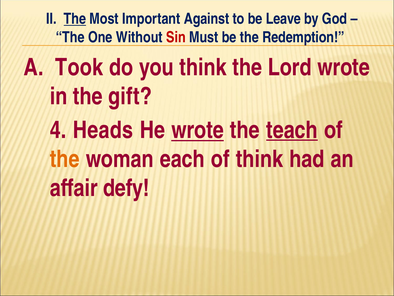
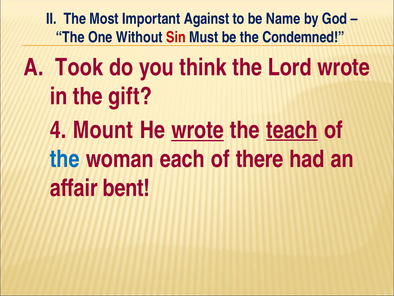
The at (75, 19) underline: present -> none
Leave: Leave -> Name
Redemption: Redemption -> Condemned
Heads: Heads -> Mount
the at (65, 159) colour: orange -> blue
of think: think -> there
defy: defy -> bent
